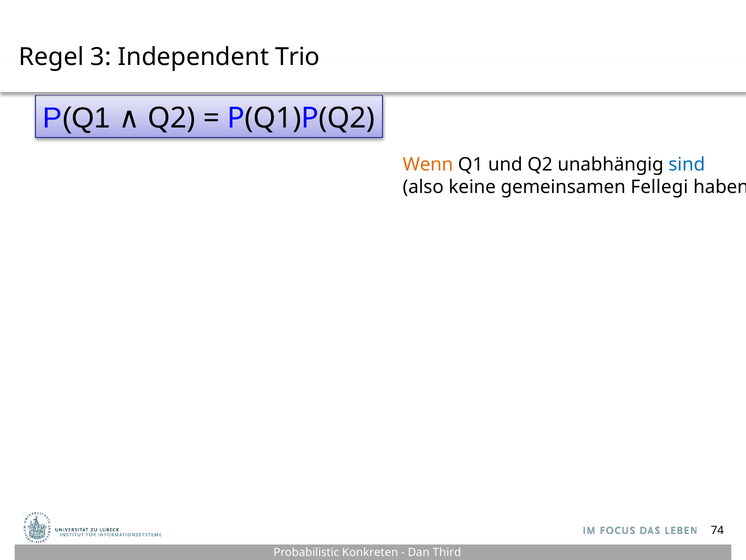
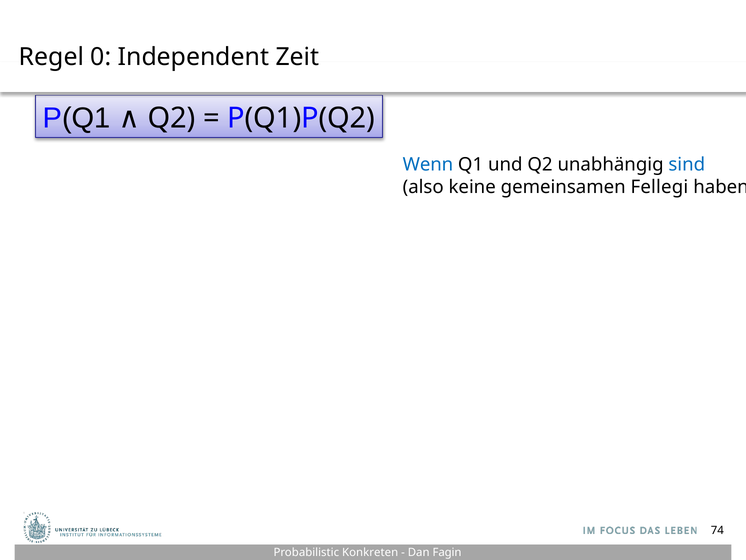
3: 3 -> 0
Trio: Trio -> Zeit
Wenn colour: orange -> blue
Third: Third -> Fagin
